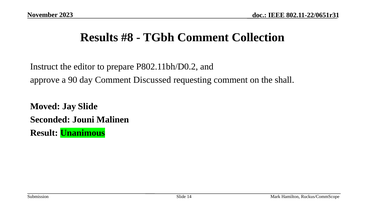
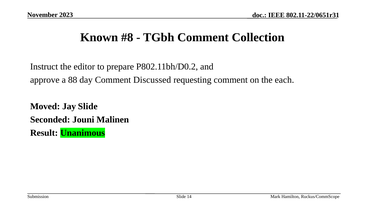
Results: Results -> Known
90: 90 -> 88
shall: shall -> each
